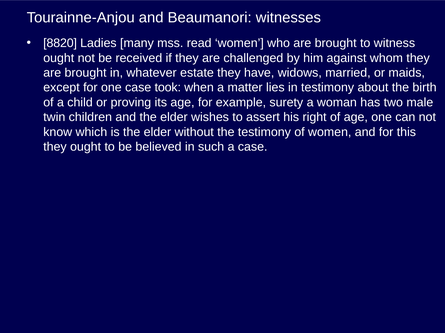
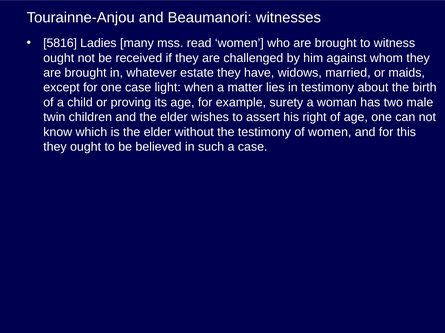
8820: 8820 -> 5816
took: took -> light
